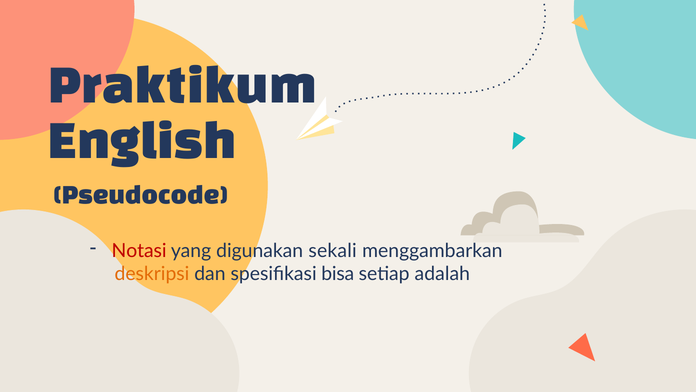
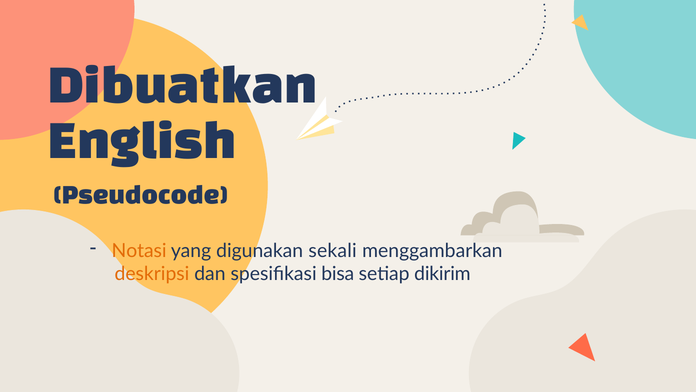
Praktikum: Praktikum -> Dibuatkan
Notasi colour: red -> orange
adalah: adalah -> dikirim
